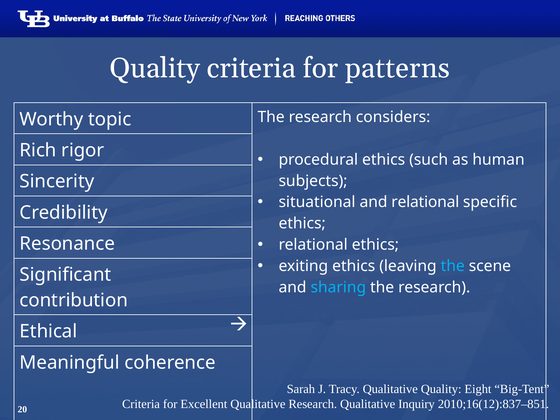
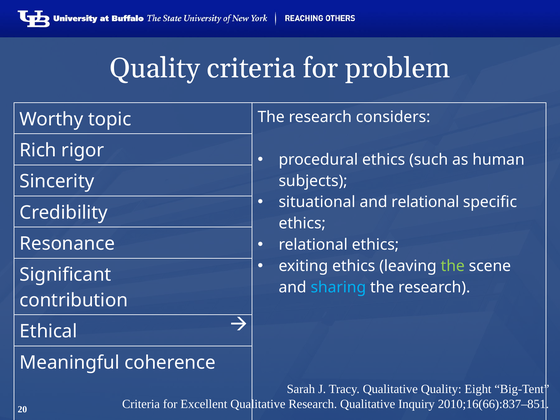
patterns: patterns -> problem
the at (453, 266) colour: light blue -> light green
2010;16(12):837–851: 2010;16(12):837–851 -> 2010;16(66):837–851
